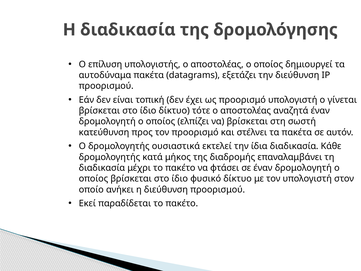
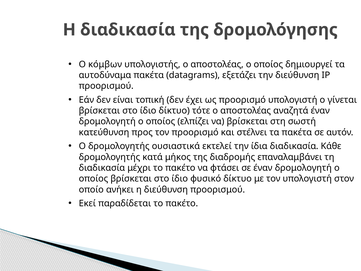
επίλυση: επίλυση -> κόμβων
